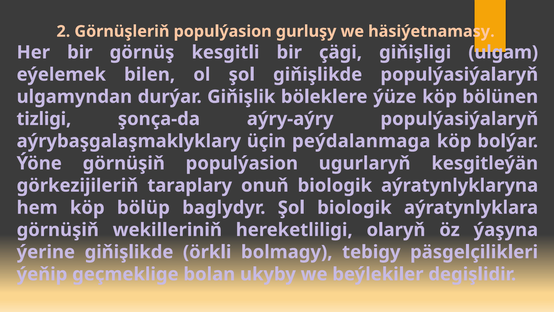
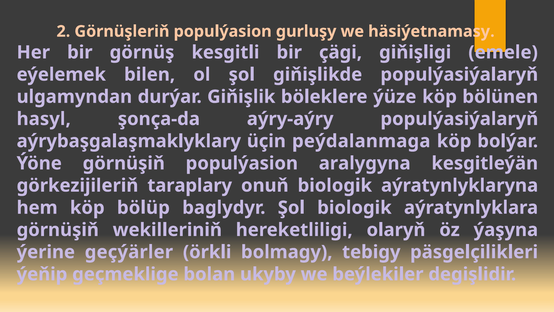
ulgam: ulgam -> emele
tizligi: tizligi -> hasyl
ugurlaryň: ugurlaryň -> aralygyna
ýerine giňişlikde: giňişlikde -> geçýärler
